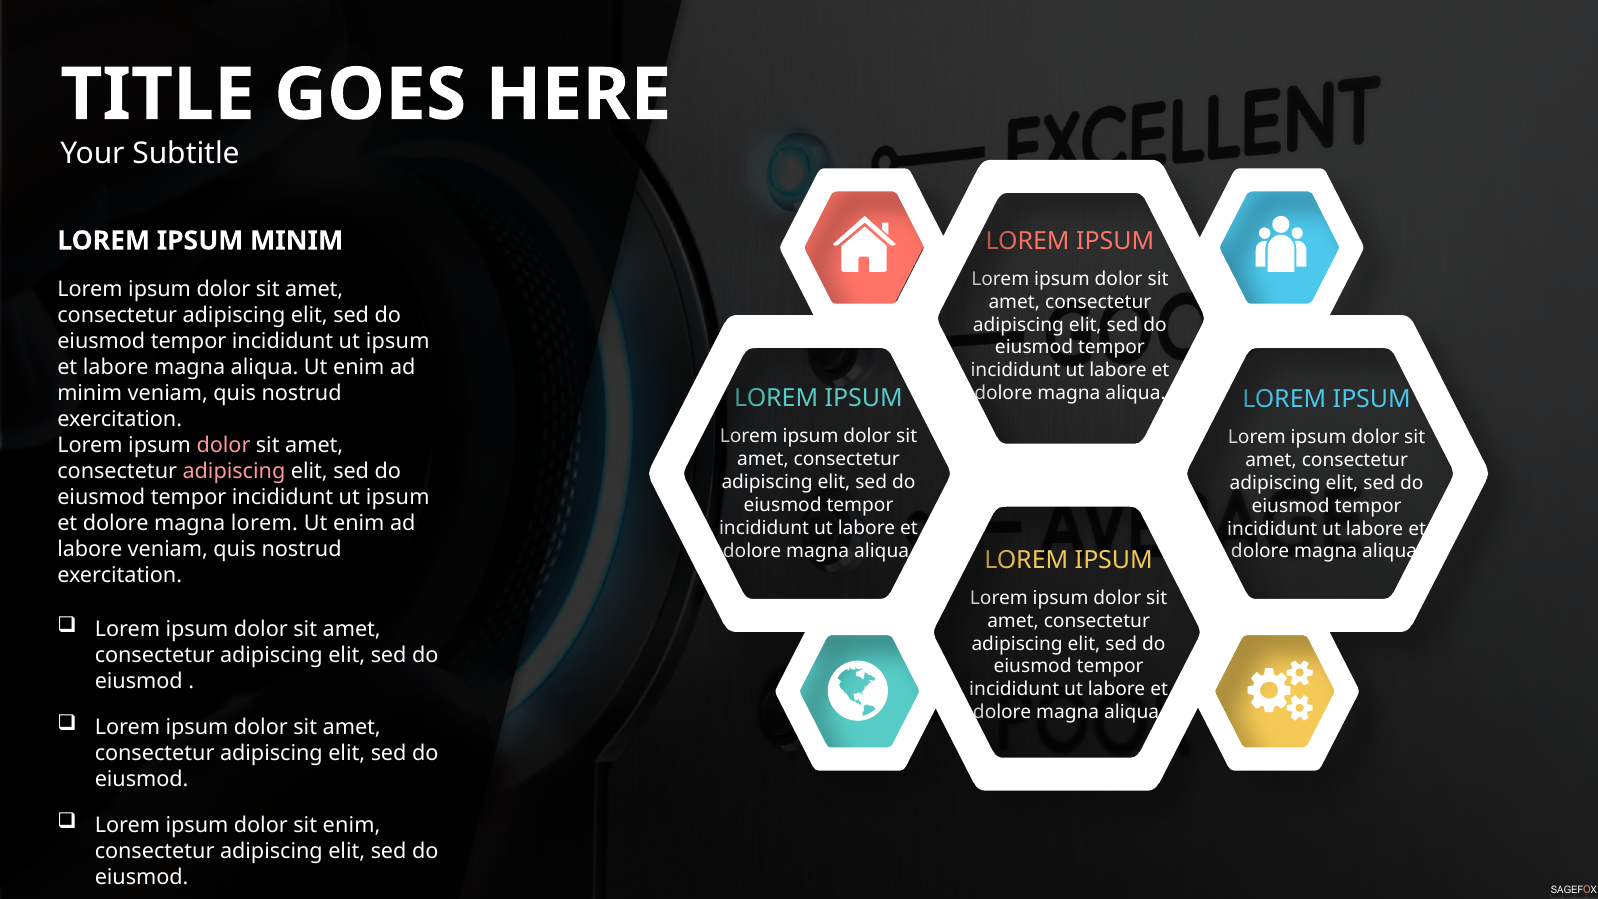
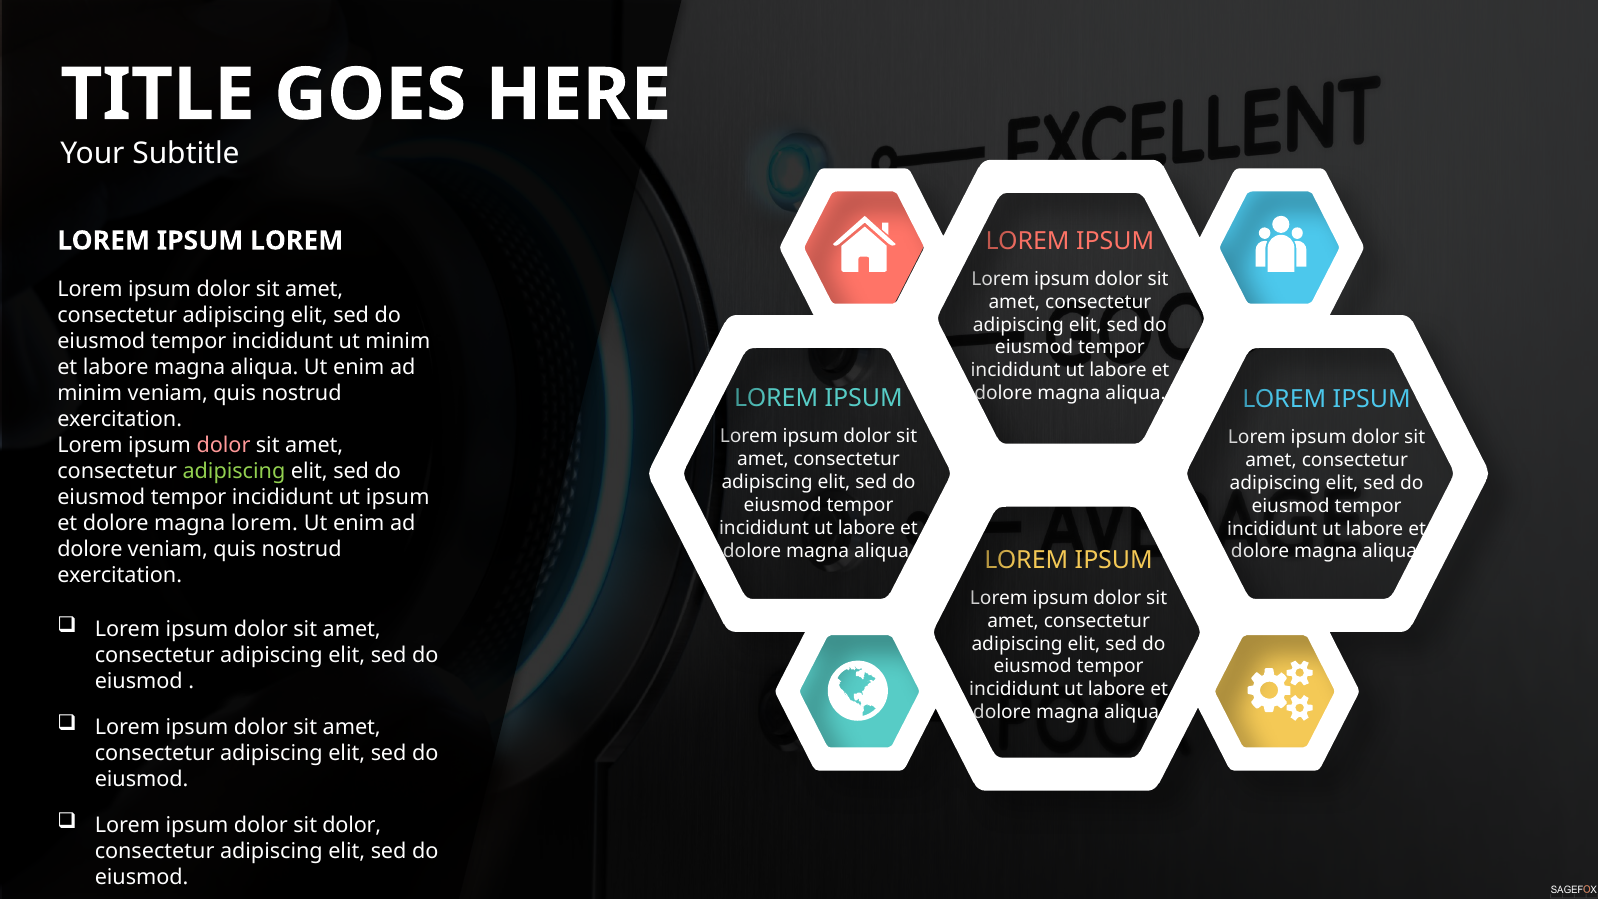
MINIM at (297, 241): MINIM -> LOREM
ipsum at (398, 341): ipsum -> minim
adipiscing at (234, 471) colour: pink -> light green
labore at (90, 549): labore -> dolore
sit enim: enim -> dolor
